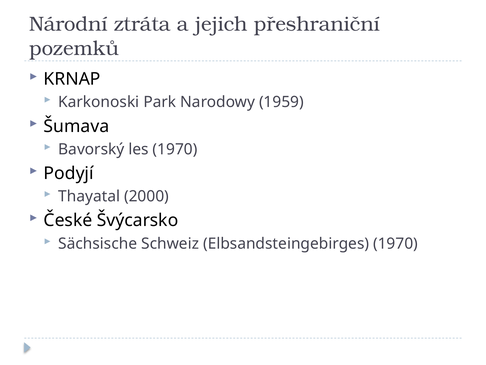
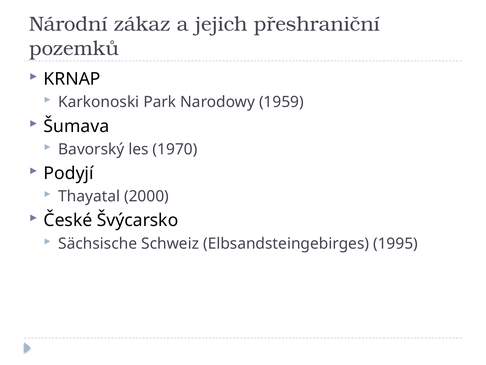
ztráta: ztráta -> zákaz
Elbsandsteingebirges 1970: 1970 -> 1995
